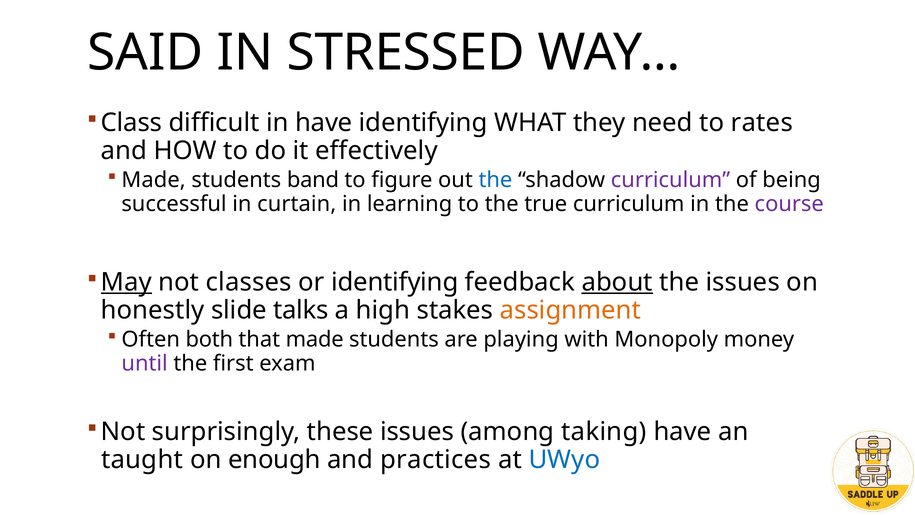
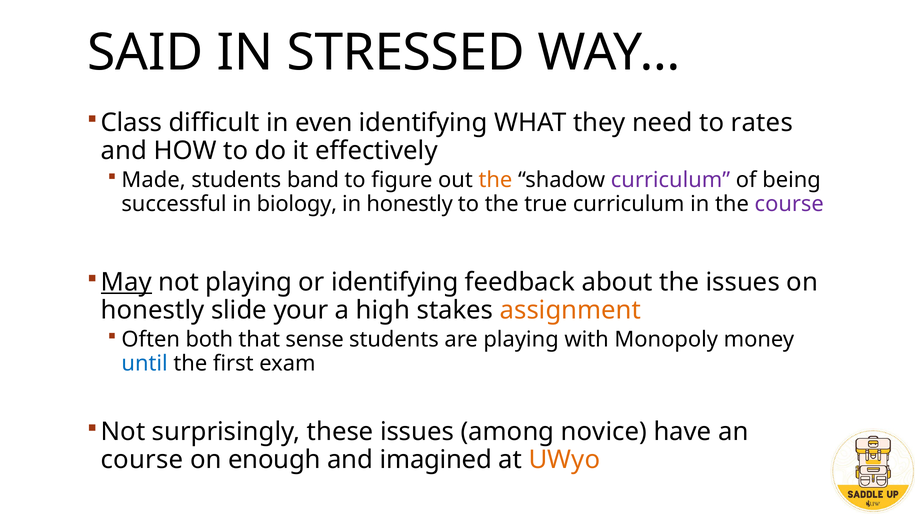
in have: have -> even
the at (495, 180) colour: blue -> orange
curtain: curtain -> biology
in learning: learning -> honestly
not classes: classes -> playing
about underline: present -> none
talks: talks -> your
that made: made -> sense
until colour: purple -> blue
taking: taking -> novice
taught at (142, 459): taught -> course
practices: practices -> imagined
UWyo colour: blue -> orange
